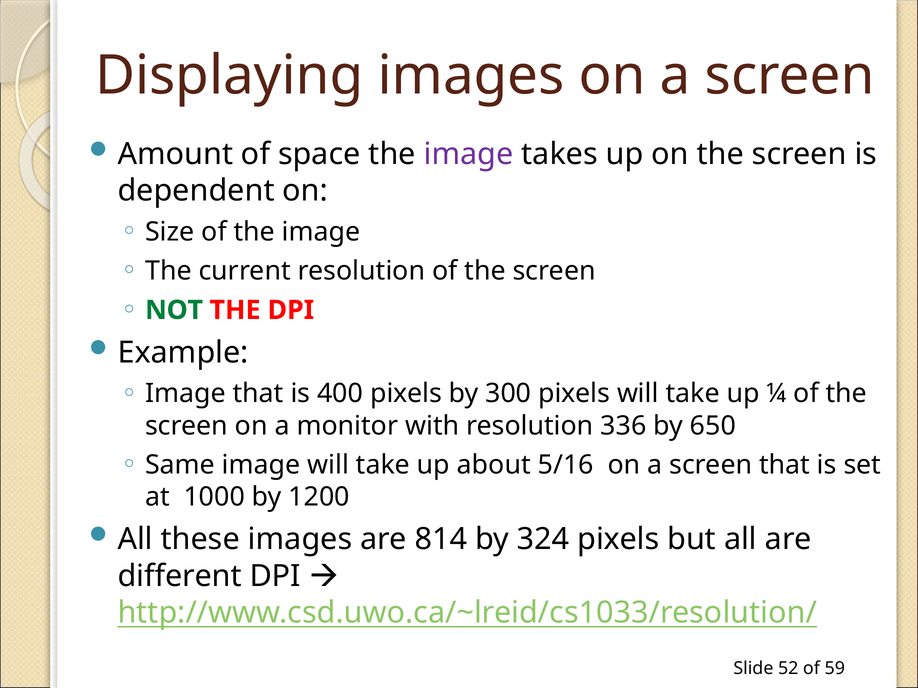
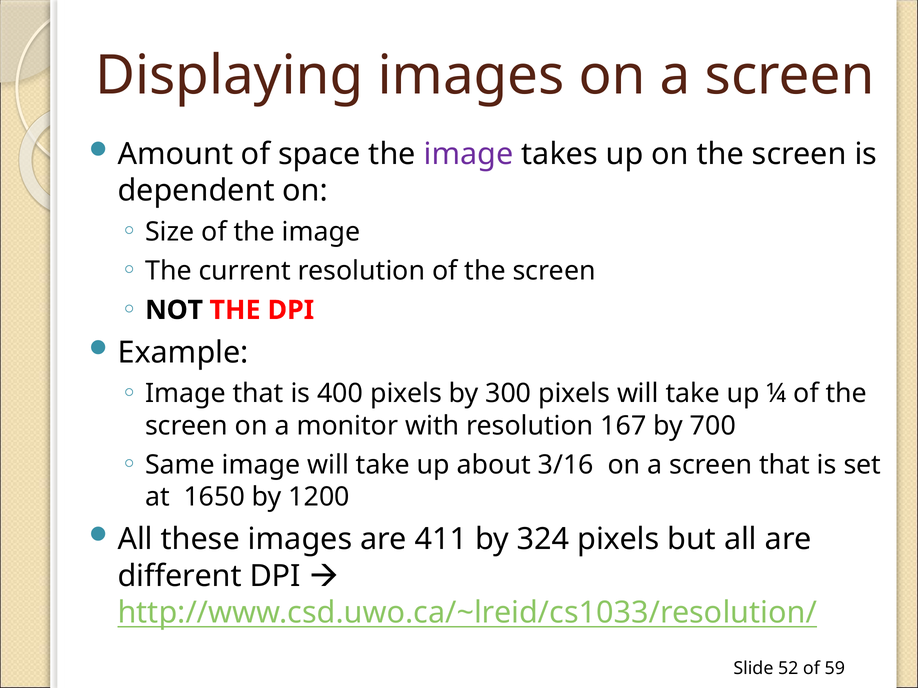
NOT colour: green -> black
336: 336 -> 167
650: 650 -> 700
5/16: 5/16 -> 3/16
1000: 1000 -> 1650
814: 814 -> 411
